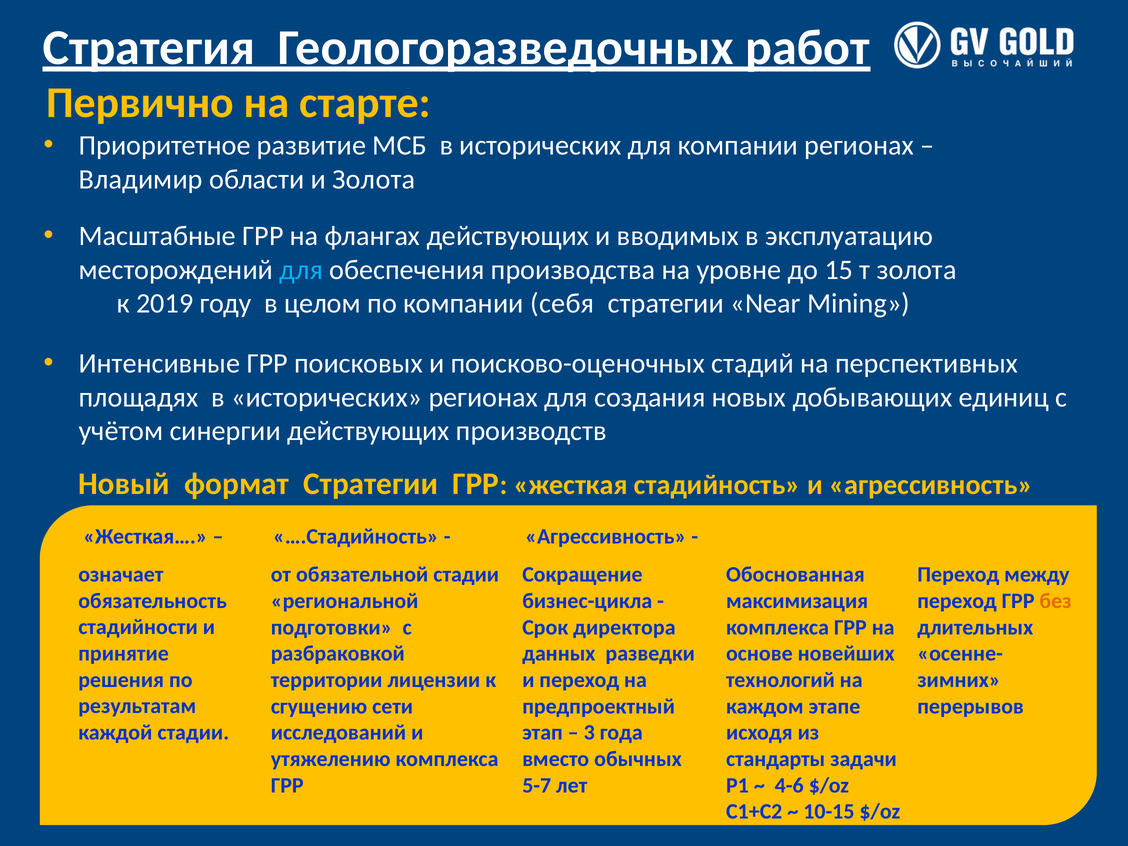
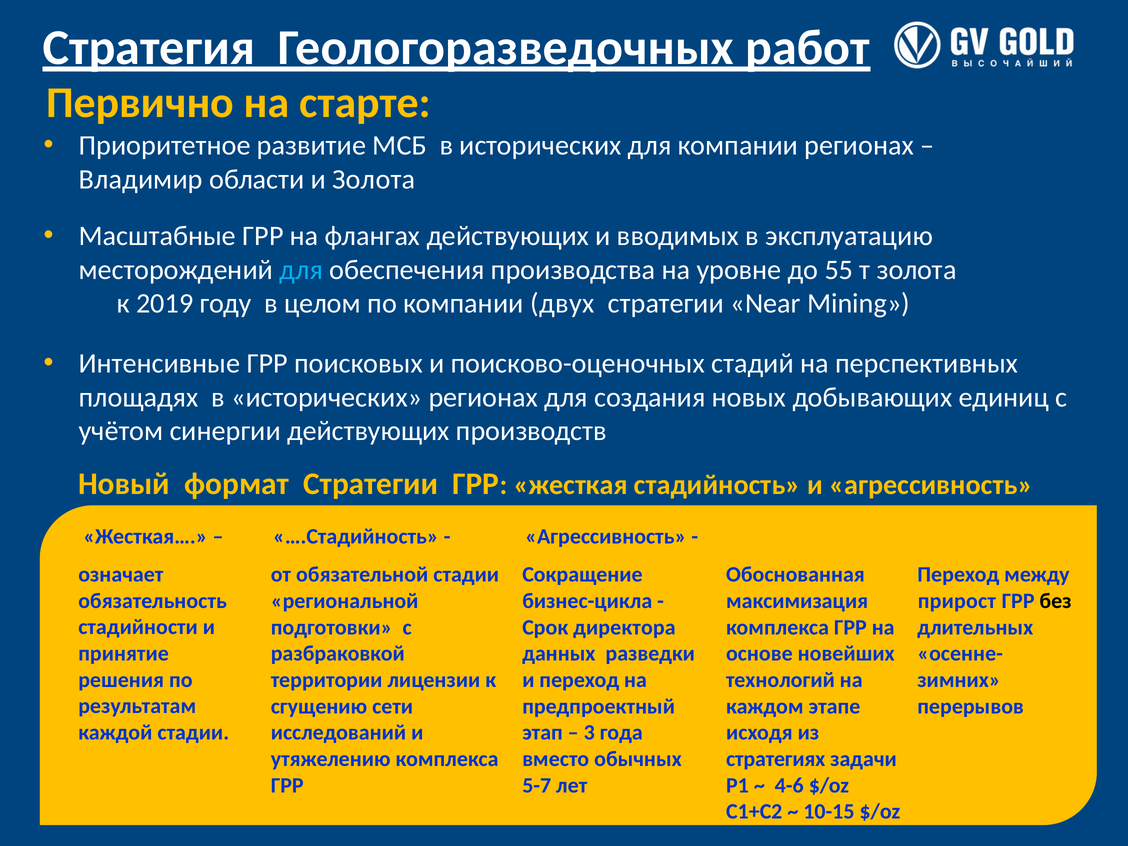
15: 15 -> 55
себя: себя -> двух
переход at (957, 601): переход -> прирост
без colour: orange -> black
стандарты: стандарты -> стратегиях
